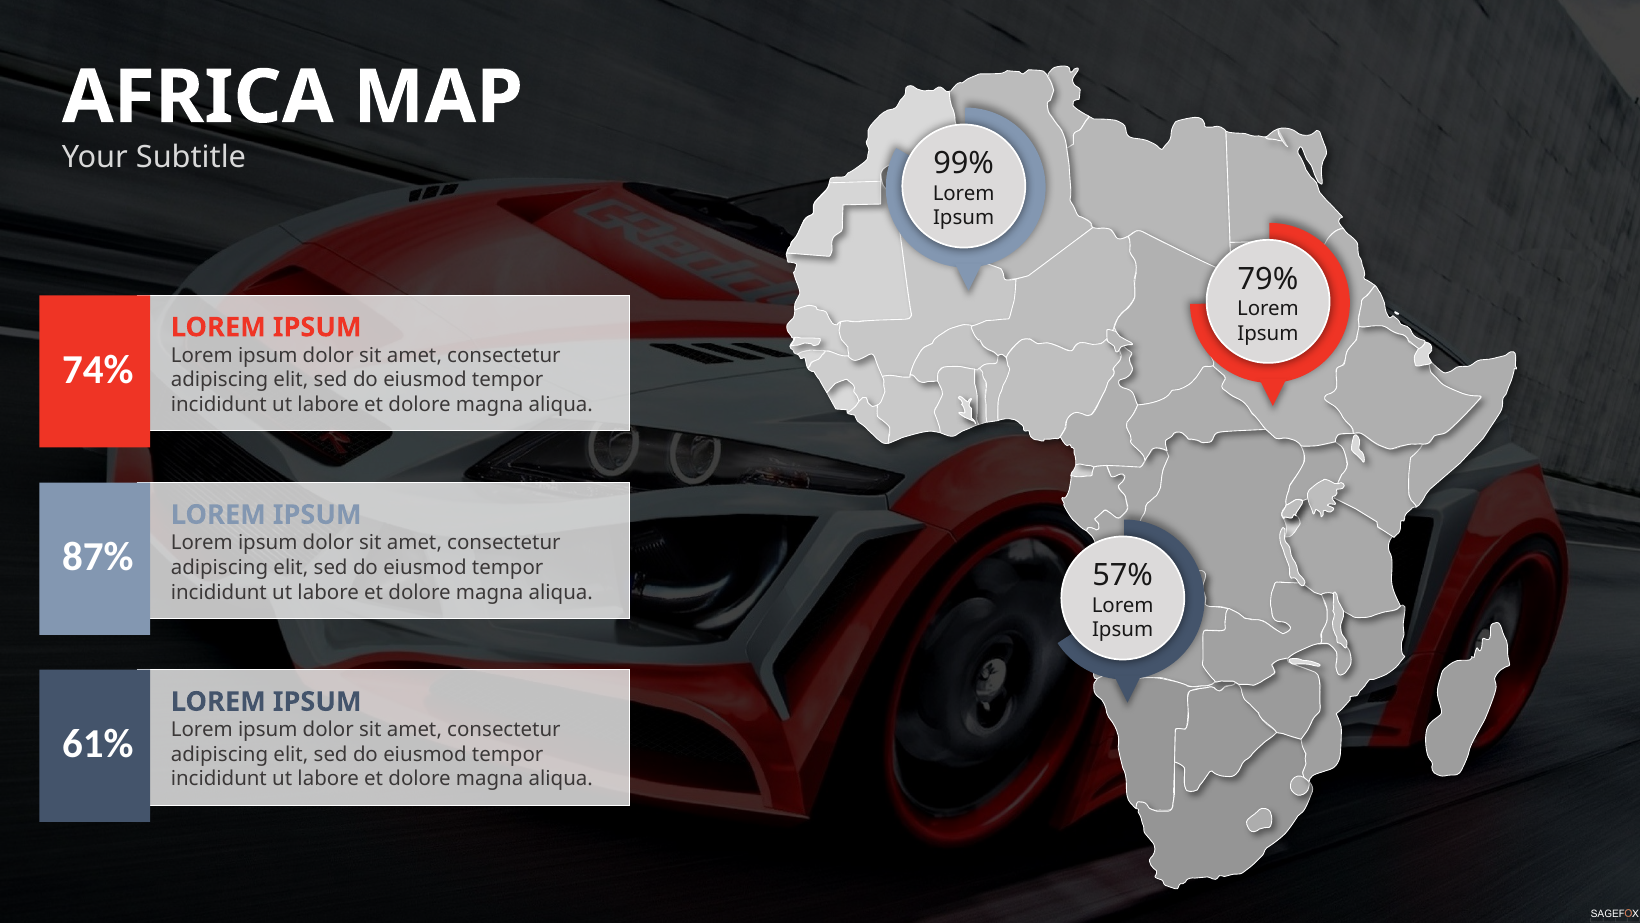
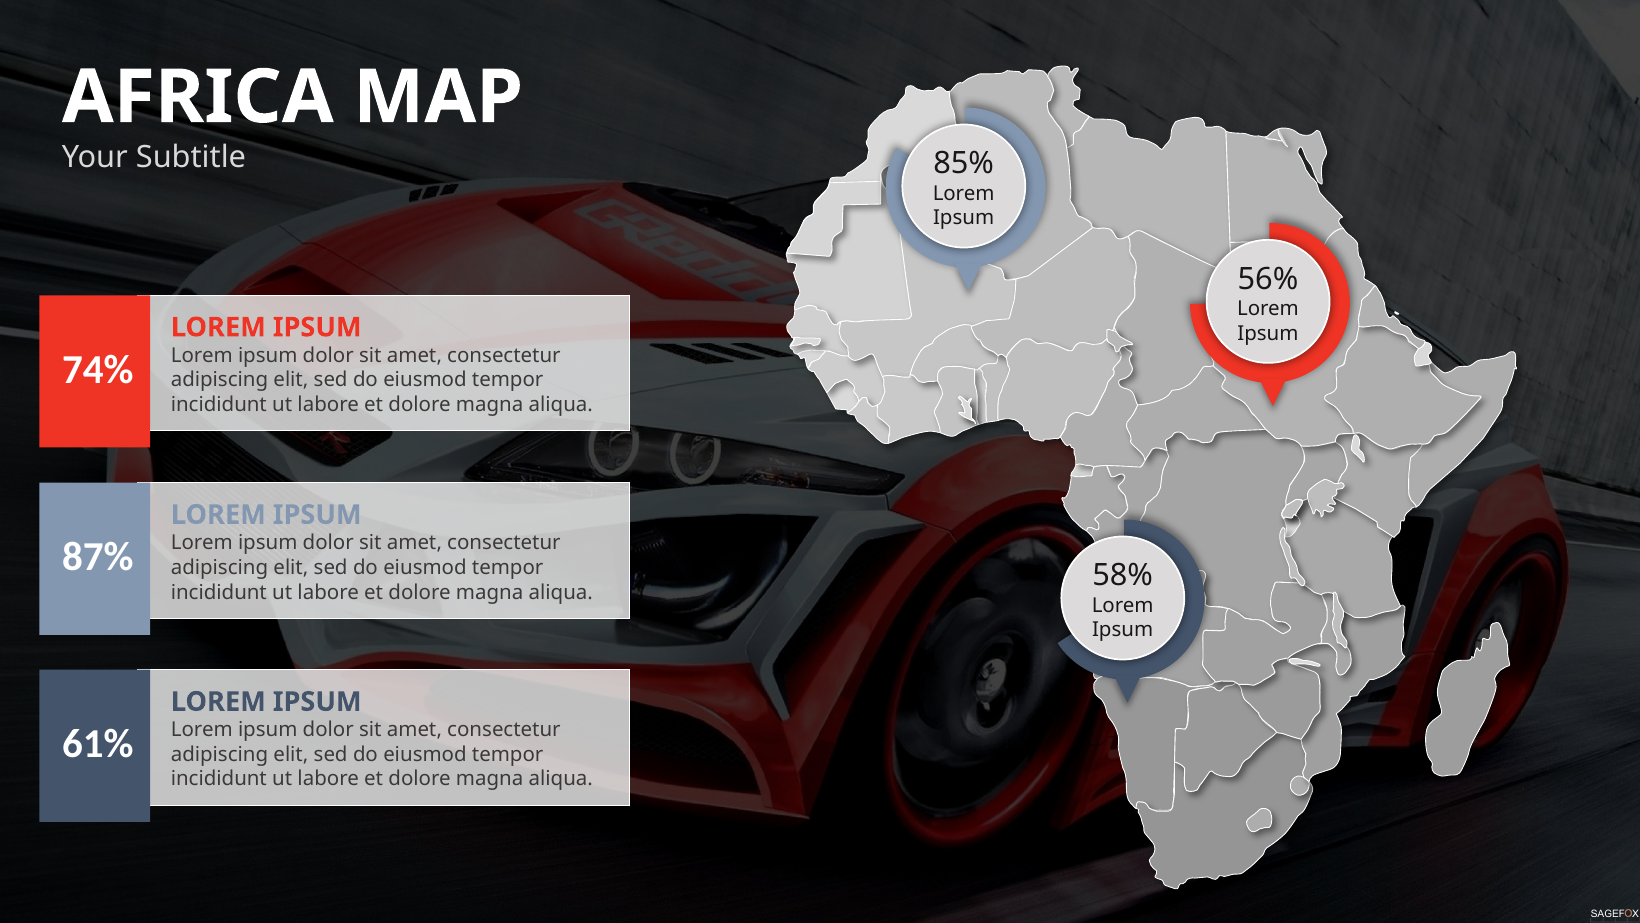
99%: 99% -> 85%
79%: 79% -> 56%
57%: 57% -> 58%
